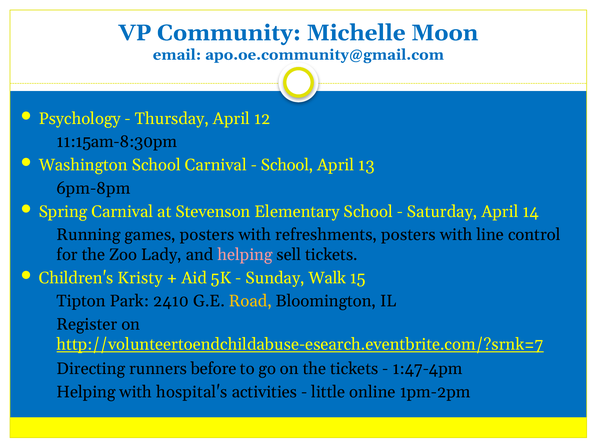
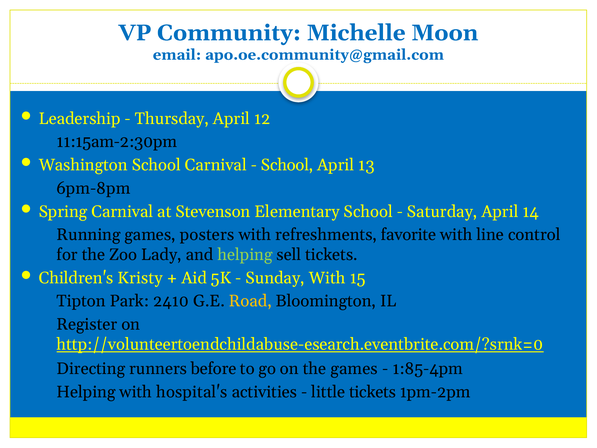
Psychology: Psychology -> Leadership
11:15am-8:30pm: 11:15am-8:30pm -> 11:15am-2:30pm
refreshments posters: posters -> favorite
helping at (245, 255) colour: pink -> light green
Sunday Walk: Walk -> With
http://volunteertoendchildabuse-esearch.eventbrite.com/?srnk=7: http://volunteertoendchildabuse-esearch.eventbrite.com/?srnk=7 -> http://volunteertoendchildabuse-esearch.eventbrite.com/?srnk=0
the tickets: tickets -> games
1:47-4pm: 1:47-4pm -> 1:85-4pm
little online: online -> tickets
